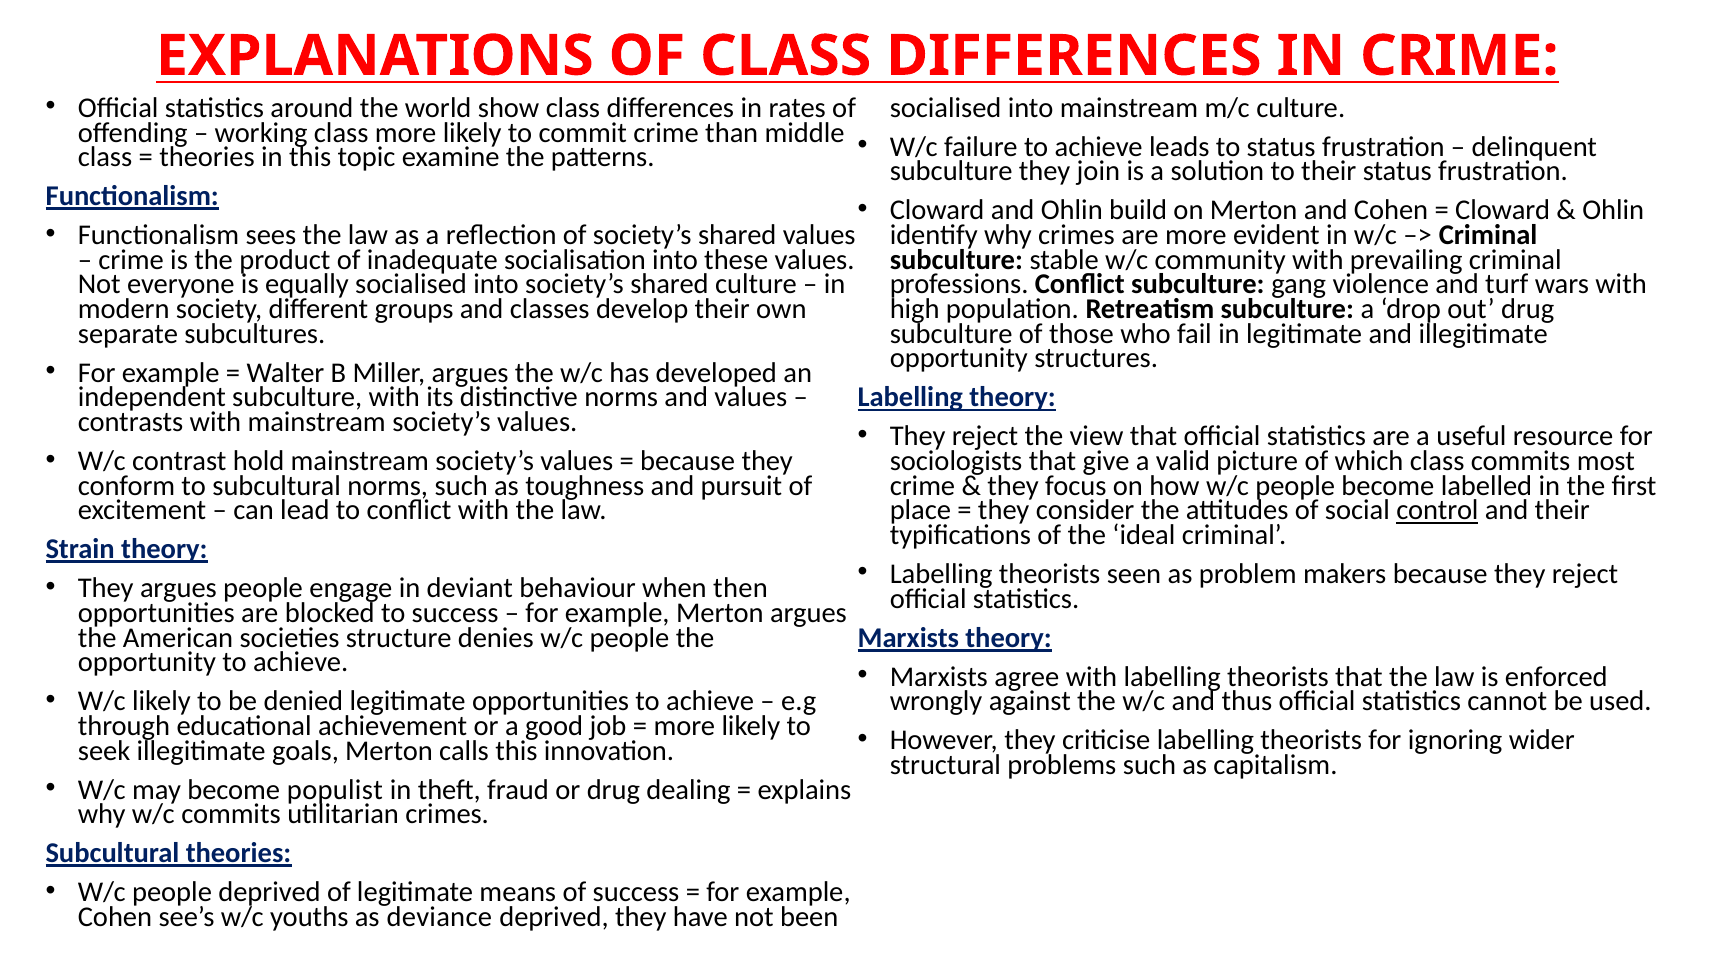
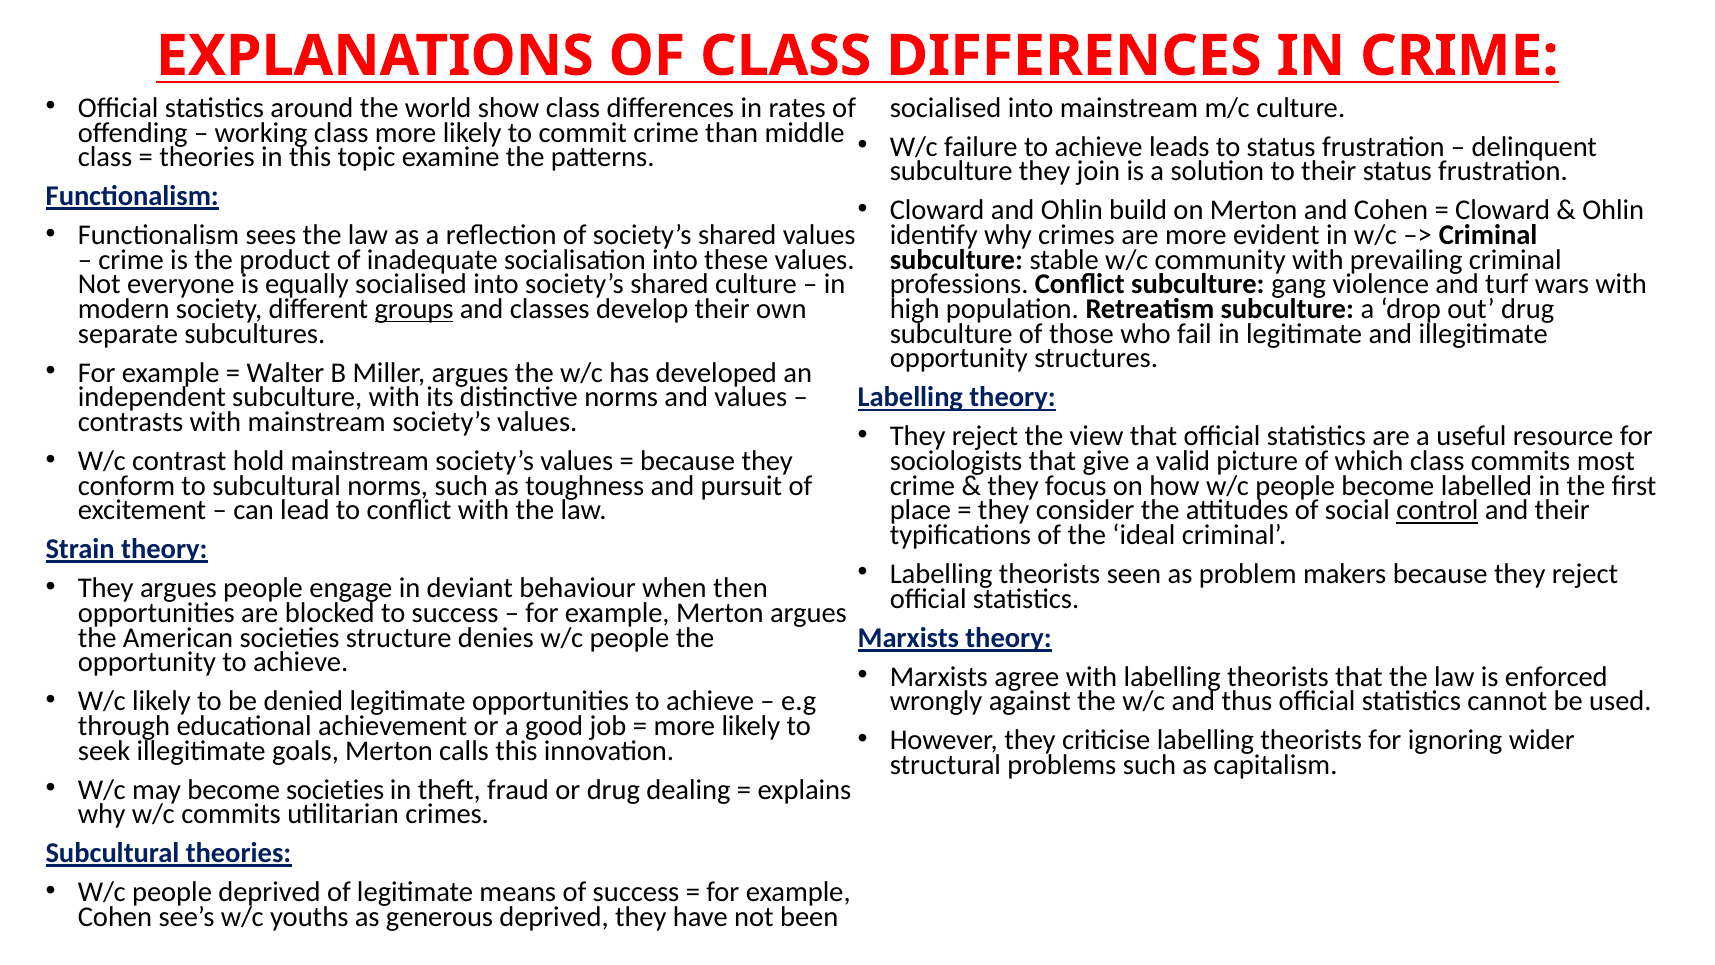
groups underline: none -> present
become populist: populist -> societies
deviance: deviance -> generous
